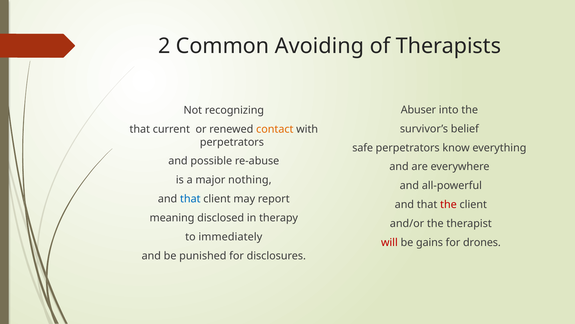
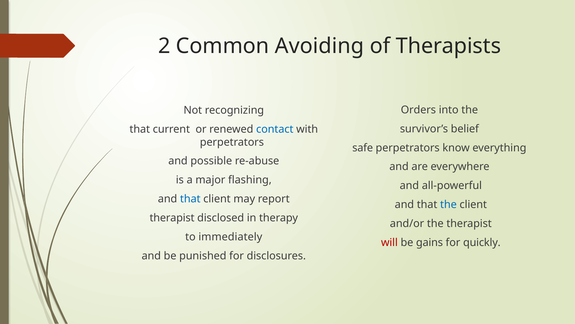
Abuser: Abuser -> Orders
contact colour: orange -> blue
nothing: nothing -> flashing
the at (448, 204) colour: red -> blue
meaning at (172, 218): meaning -> therapist
drones: drones -> quickly
